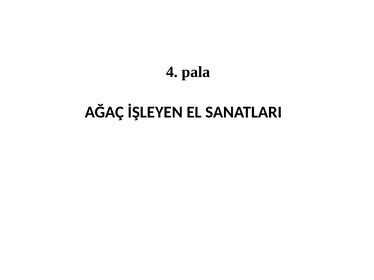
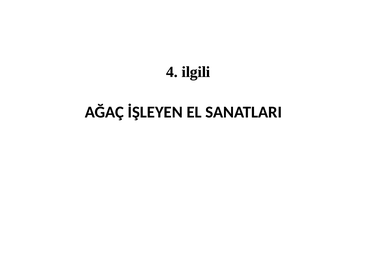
pala: pala -> ilgili
